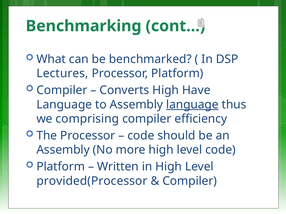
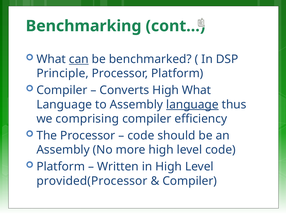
can underline: none -> present
Lectures: Lectures -> Principle
High Have: Have -> What
